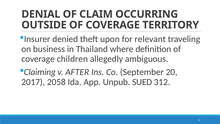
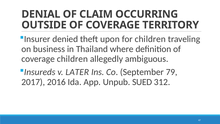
for relevant: relevant -> children
Claiming: Claiming -> Insureds
AFTER: AFTER -> LATER
20: 20 -> 79
2058: 2058 -> 2016
